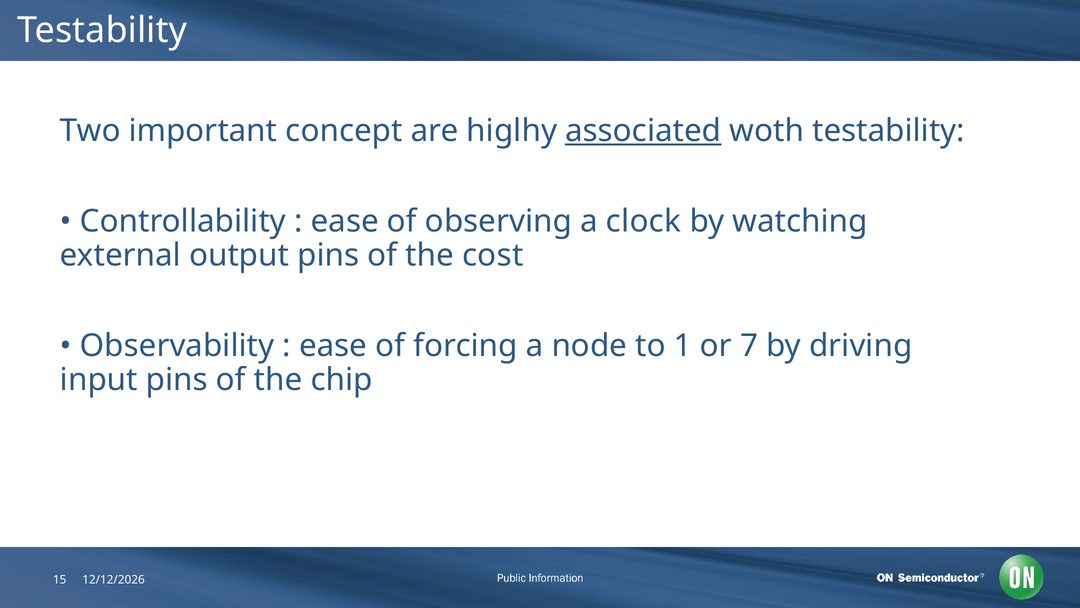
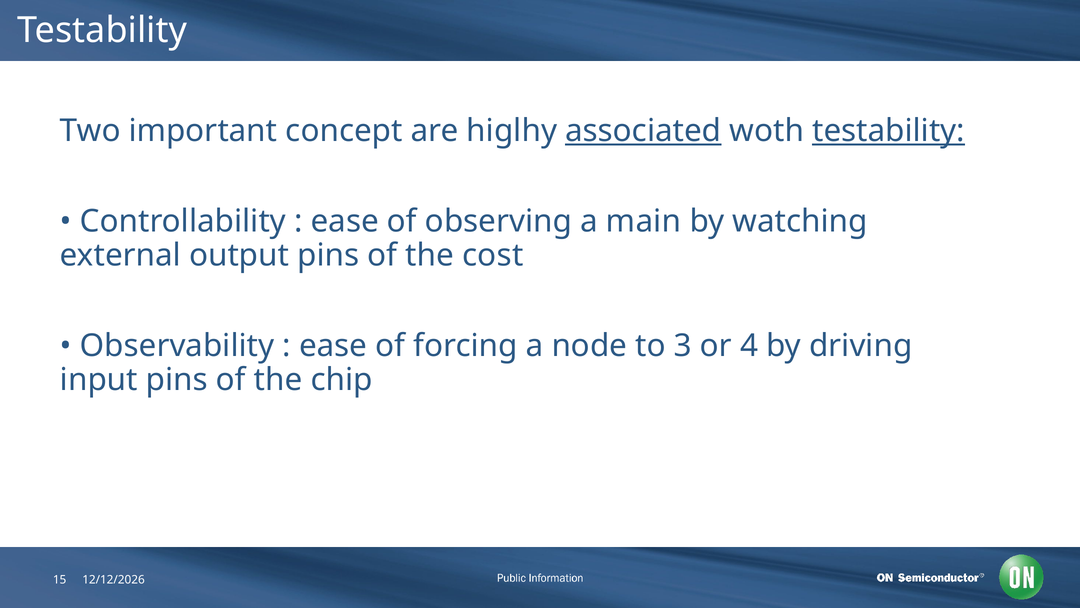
testability at (889, 131) underline: none -> present
clock: clock -> main
1: 1 -> 3
7: 7 -> 4
